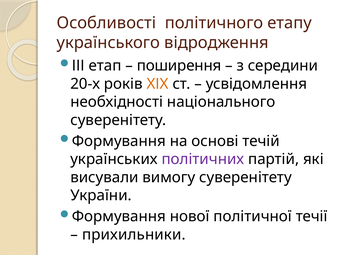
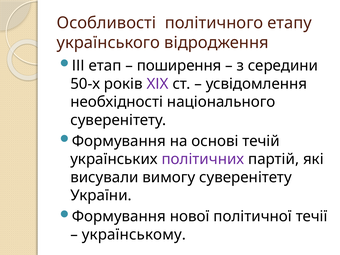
20-х: 20-х -> 50-х
ХІХ colour: orange -> purple
прихильники: прихильники -> українському
